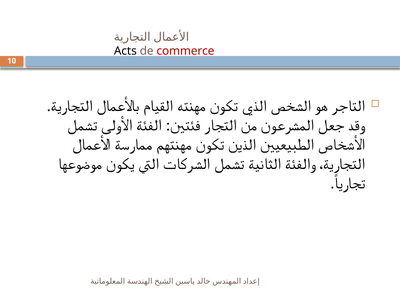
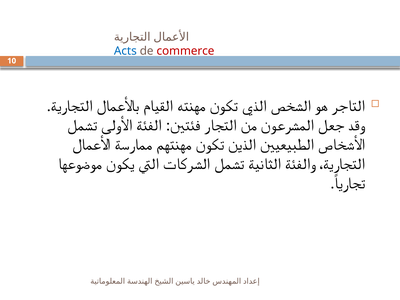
Acts colour: black -> blue
